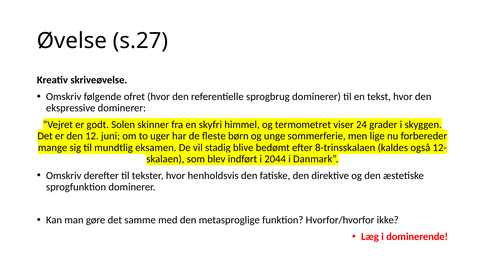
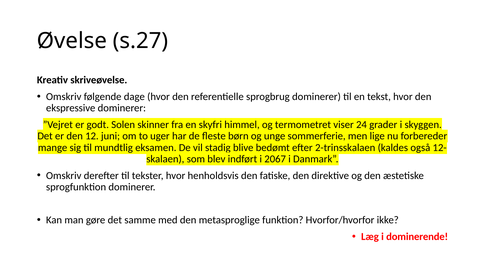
ofret: ofret -> dage
8-trinsskalaen: 8-trinsskalaen -> 2-trinsskalaen
2044: 2044 -> 2067
